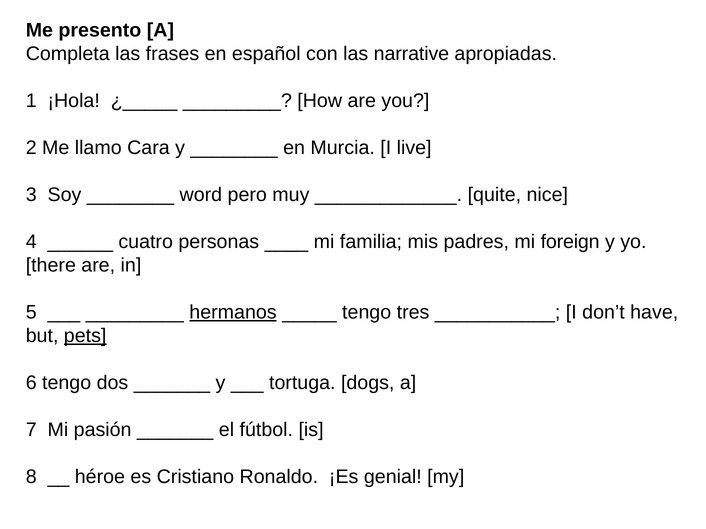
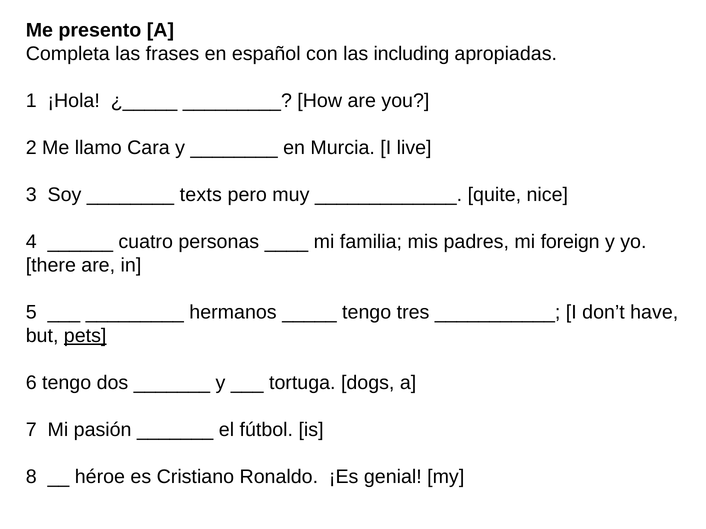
narrative: narrative -> including
word: word -> texts
hermanos underline: present -> none
